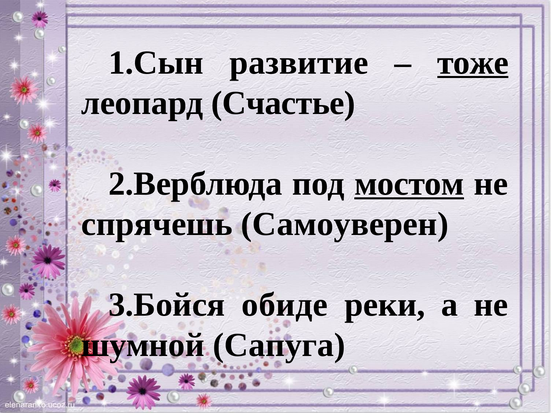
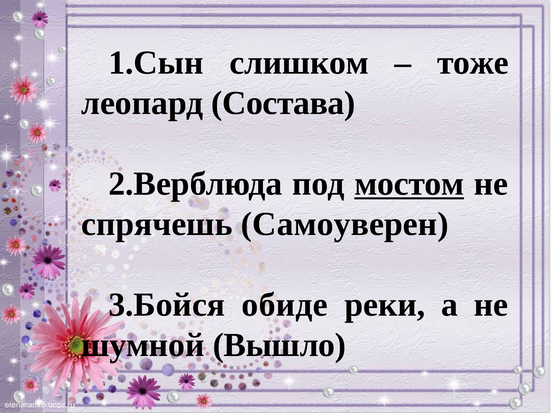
развитие: развитие -> слишком
тоже underline: present -> none
Счастье: Счастье -> Состава
Сапуга: Сапуга -> Вышло
